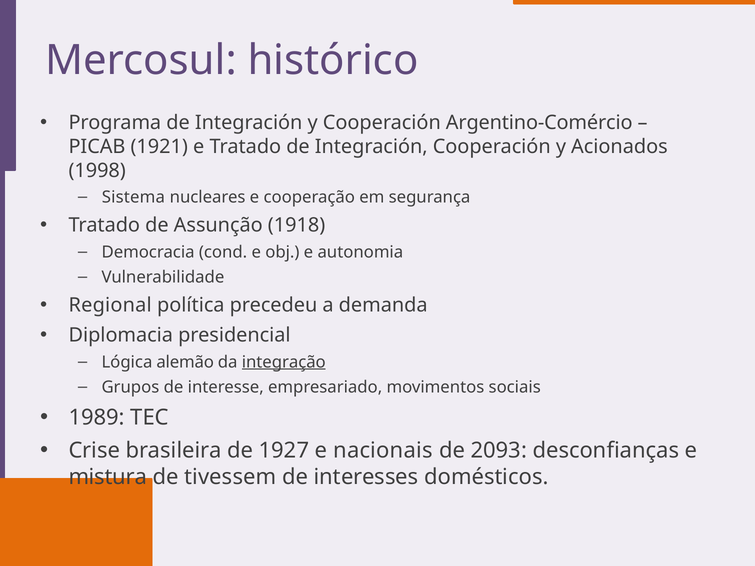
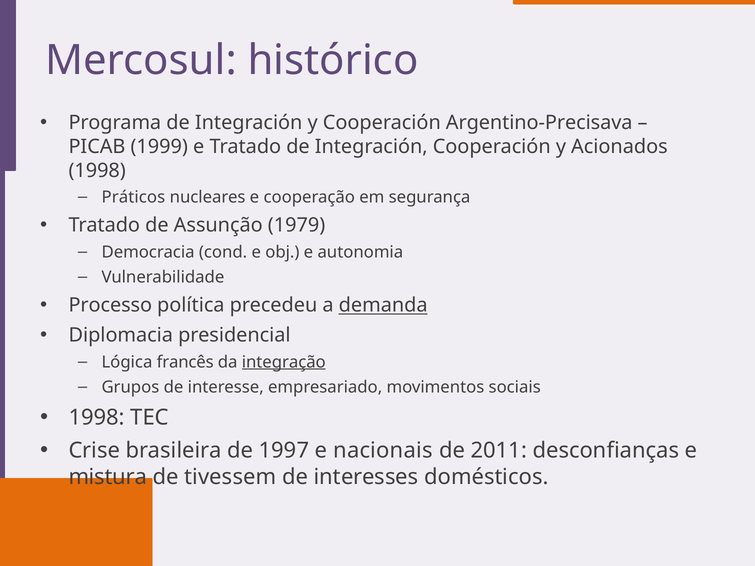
Argentino-Comércio: Argentino-Comércio -> Argentino-Precisava
1921: 1921 -> 1999
Sistema: Sistema -> Práticos
1918: 1918 -> 1979
Regional: Regional -> Processo
demanda underline: none -> present
alemão: alemão -> francês
1989 at (97, 418): 1989 -> 1998
1927: 1927 -> 1997
2093: 2093 -> 2011
